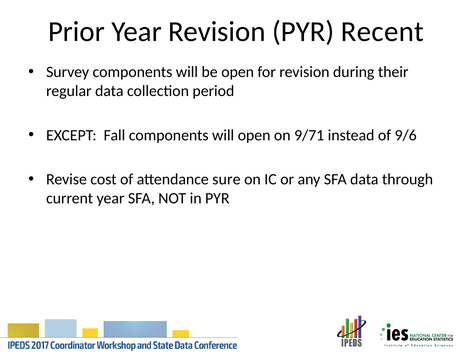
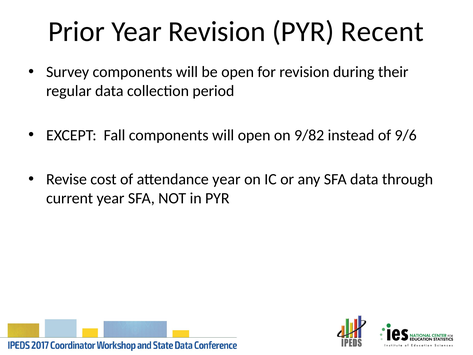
9/71: 9/71 -> 9/82
attendance sure: sure -> year
